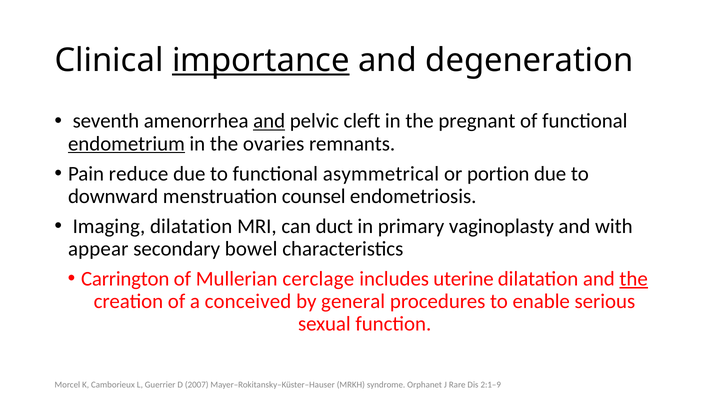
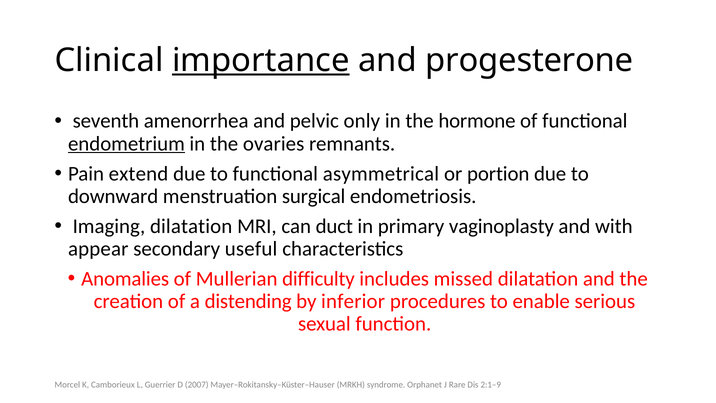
degeneration: degeneration -> progesterone
and at (269, 121) underline: present -> none
cleft: cleft -> only
pregnant: pregnant -> hormone
reduce: reduce -> extend
counsel: counsel -> surgical
bowel: bowel -> useful
Carrington: Carrington -> Anomalies
cerclage: cerclage -> difficulty
uterine: uterine -> missed
the at (634, 278) underline: present -> none
conceived: conceived -> distending
general: general -> inferior
